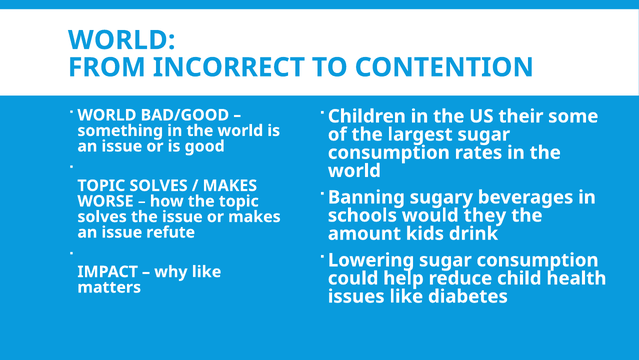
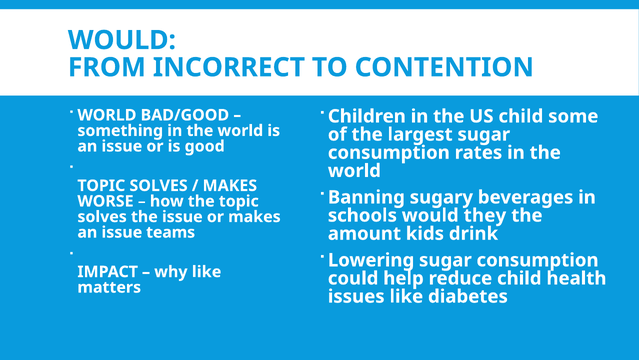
WORLD at (122, 40): WORLD -> WOULD
US their: their -> child
refute: refute -> teams
